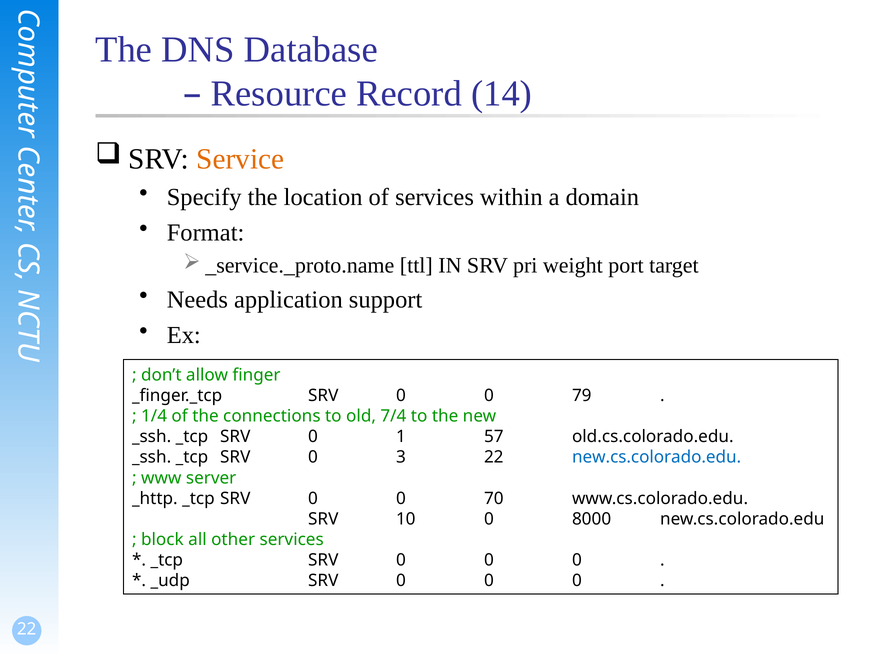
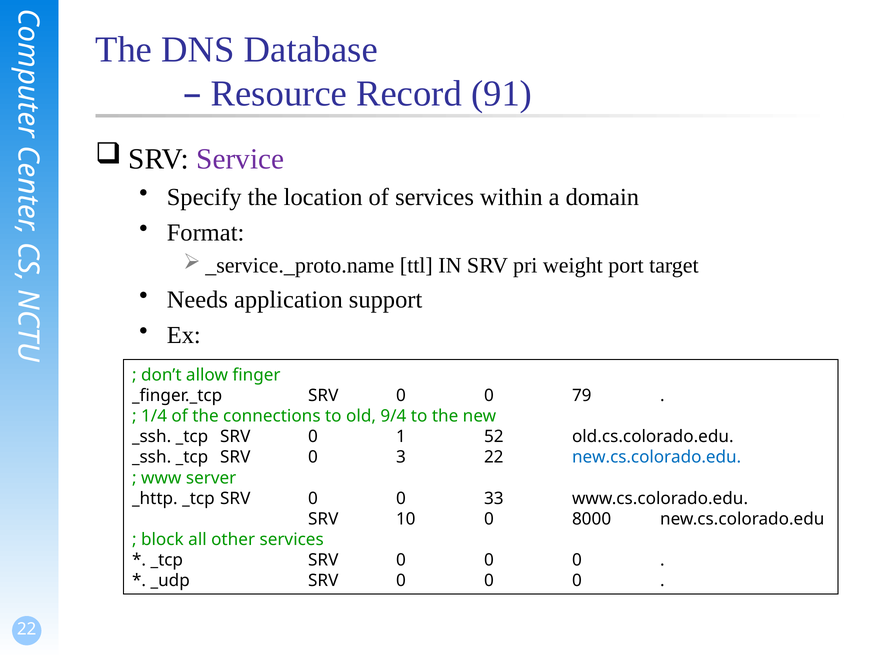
14: 14 -> 91
Service colour: orange -> purple
7/4: 7/4 -> 9/4
57: 57 -> 52
70: 70 -> 33
